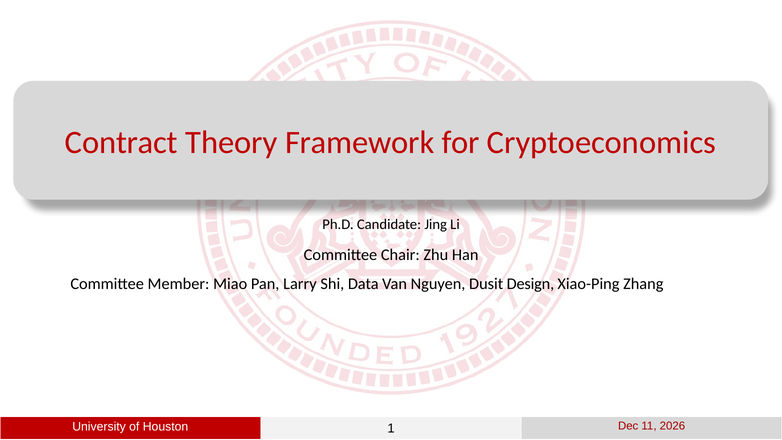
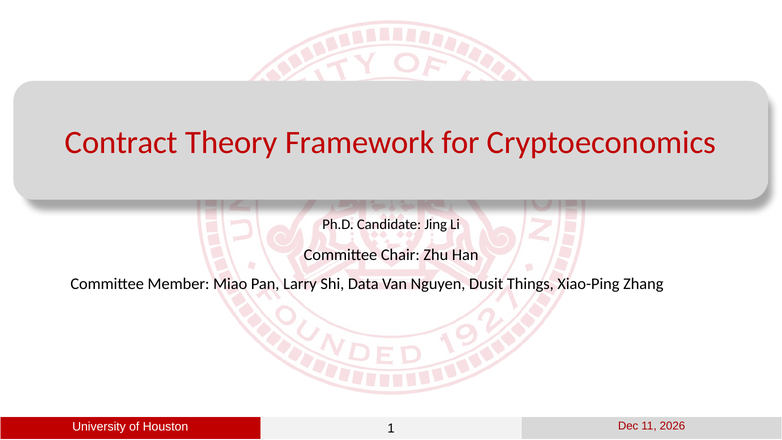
Design: Design -> Things
